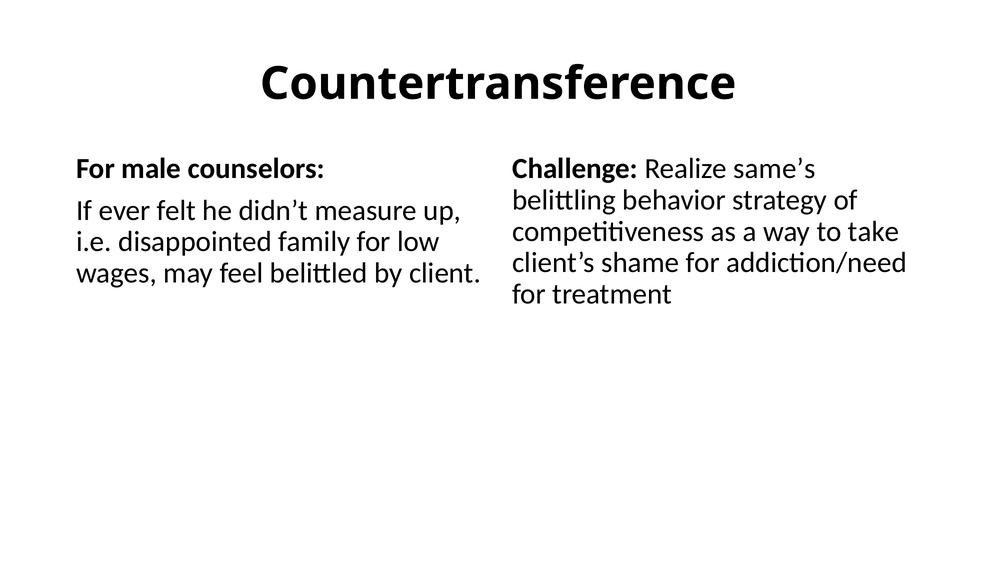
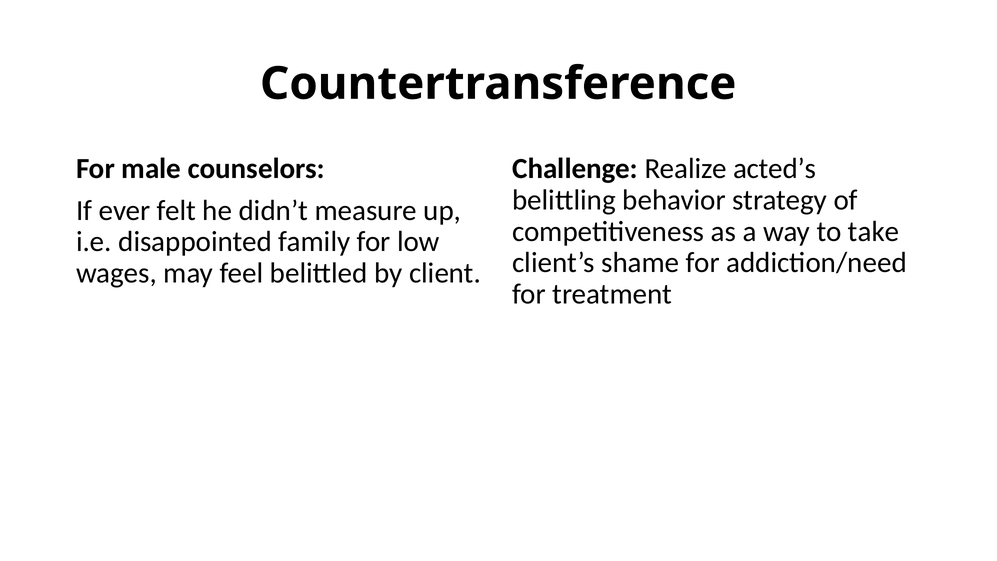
same’s: same’s -> acted’s
